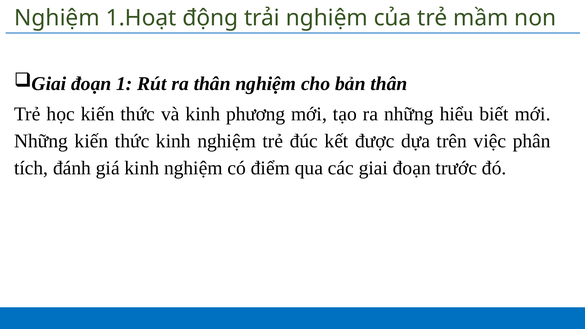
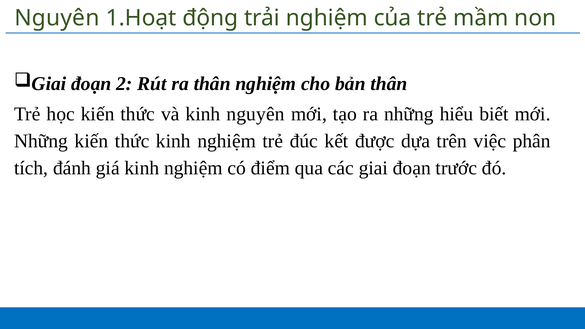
Nghiệm at (57, 18): Nghiệm -> Nguyên
1: 1 -> 2
kinh phương: phương -> nguyên
